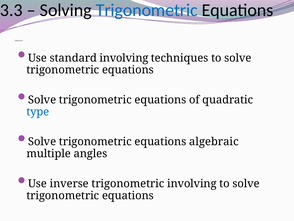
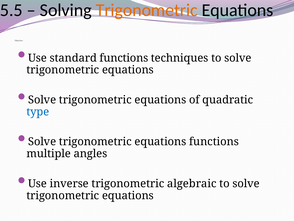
3.3: 3.3 -> 5.5
Trigonometric at (147, 10) colour: blue -> orange
standard involving: involving -> functions
equations algebraic: algebraic -> functions
trigonometric involving: involving -> algebraic
